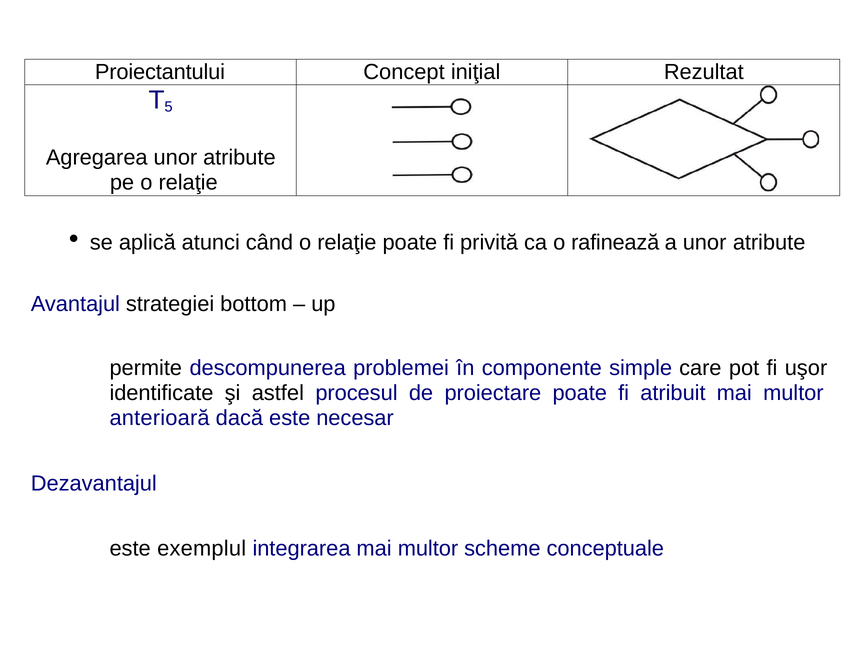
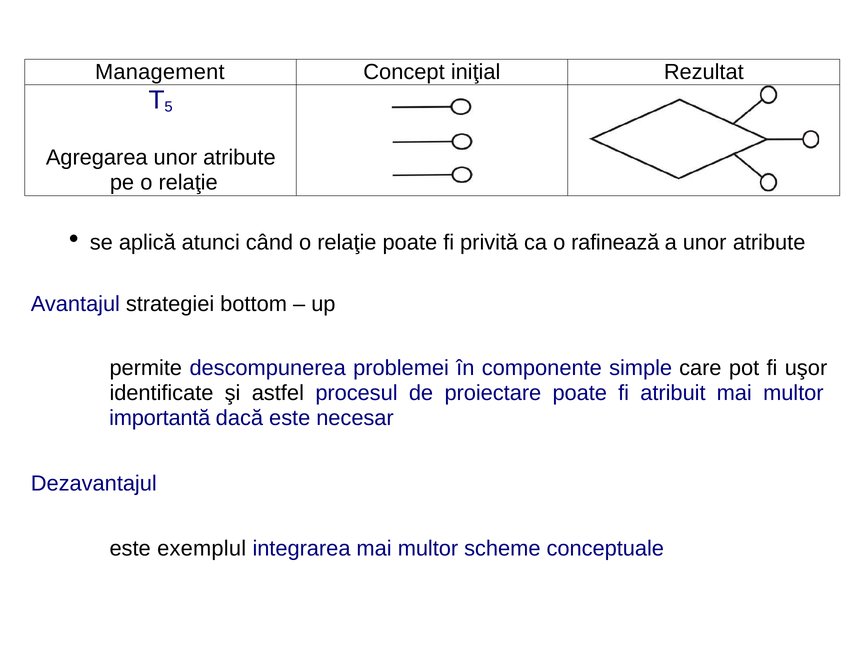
Proiectantului: Proiectantului -> Management
anterioară: anterioară -> importantă
